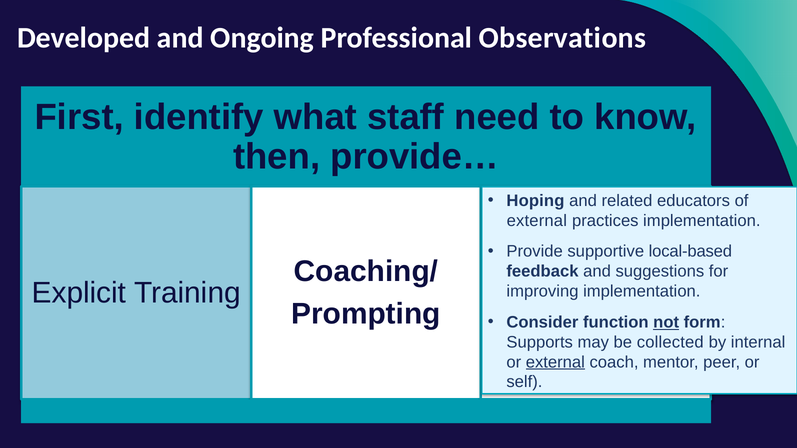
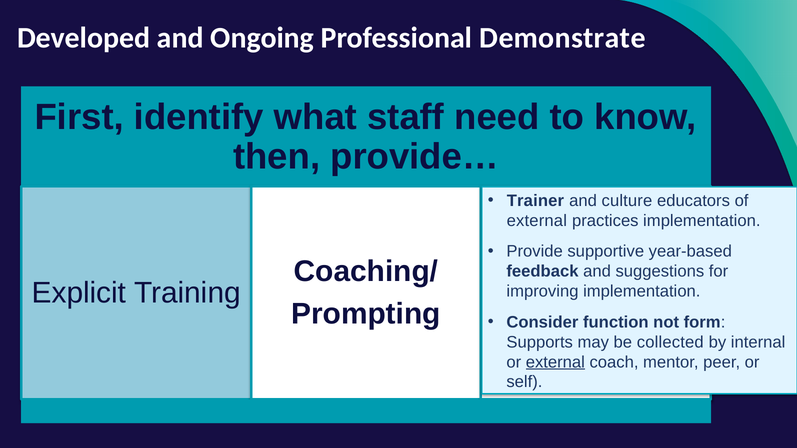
Observations: Observations -> Demonstrate
Hoping: Hoping -> Trainer
related: related -> culture
local-based: local-based -> year-based
not underline: present -> none
